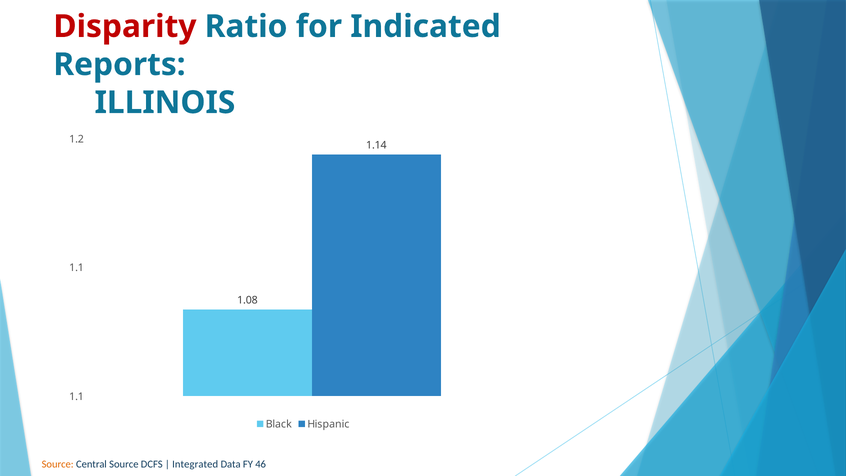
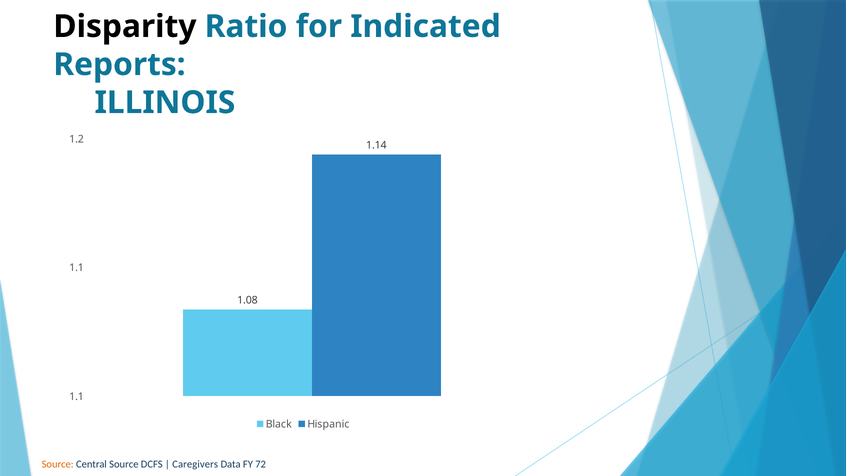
Disparity colour: red -> black
Integrated: Integrated -> Caregivers
46: 46 -> 72
